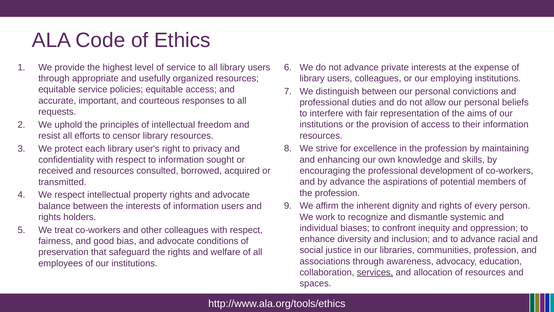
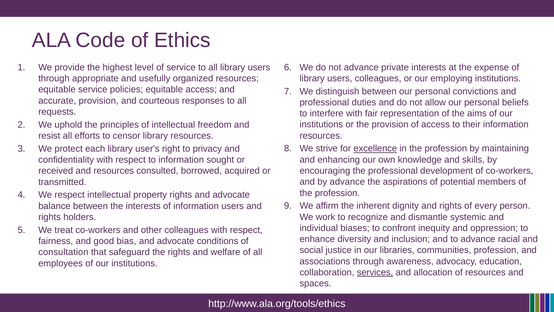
accurate important: important -> provision
excellence underline: none -> present
preservation: preservation -> consultation
